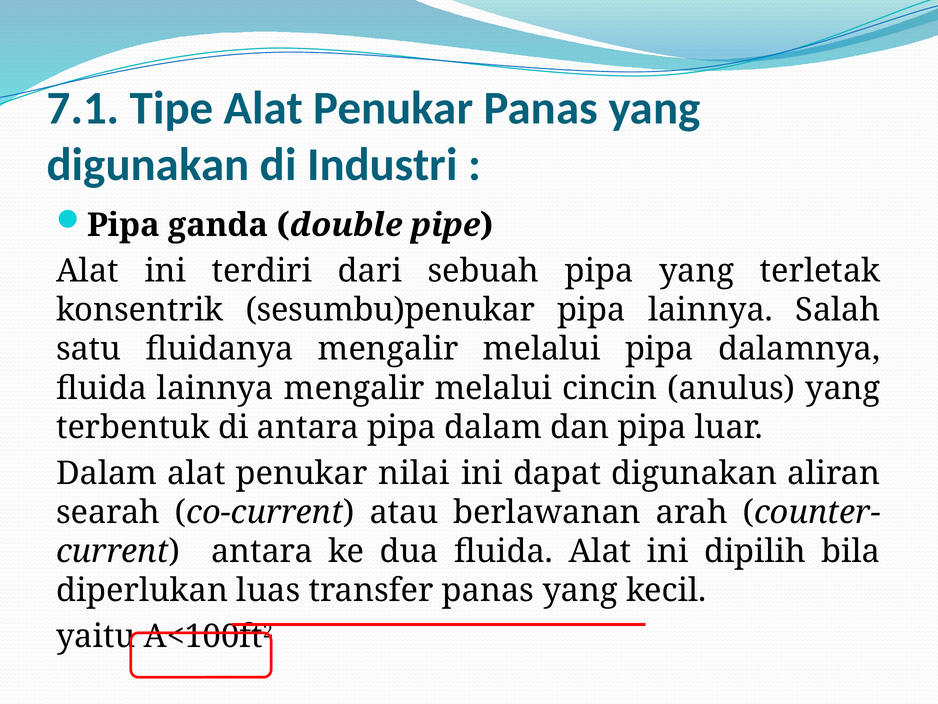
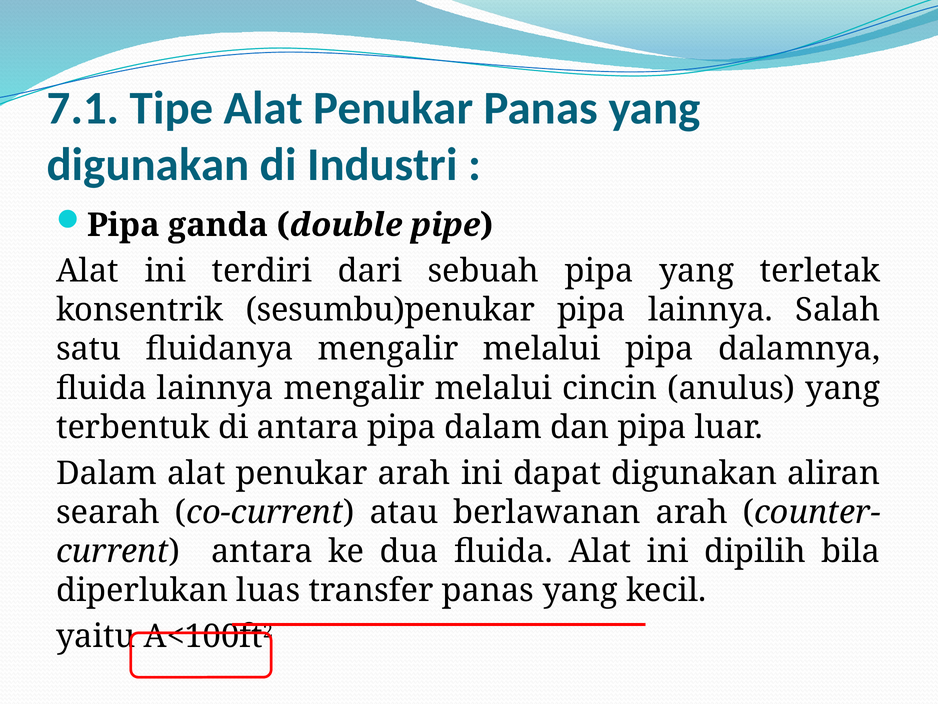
penukar nilai: nilai -> arah
